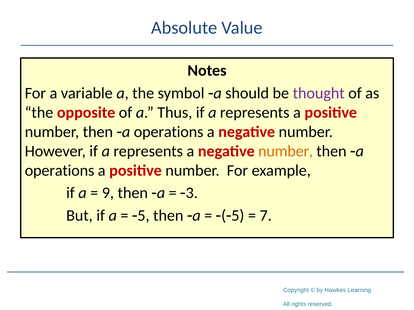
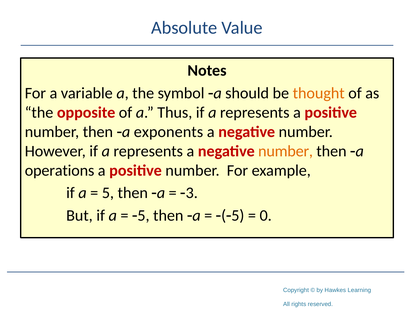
thought colour: purple -> orange
operations at (169, 132): operations -> exponents
9: 9 -> 5
7: 7 -> 0
